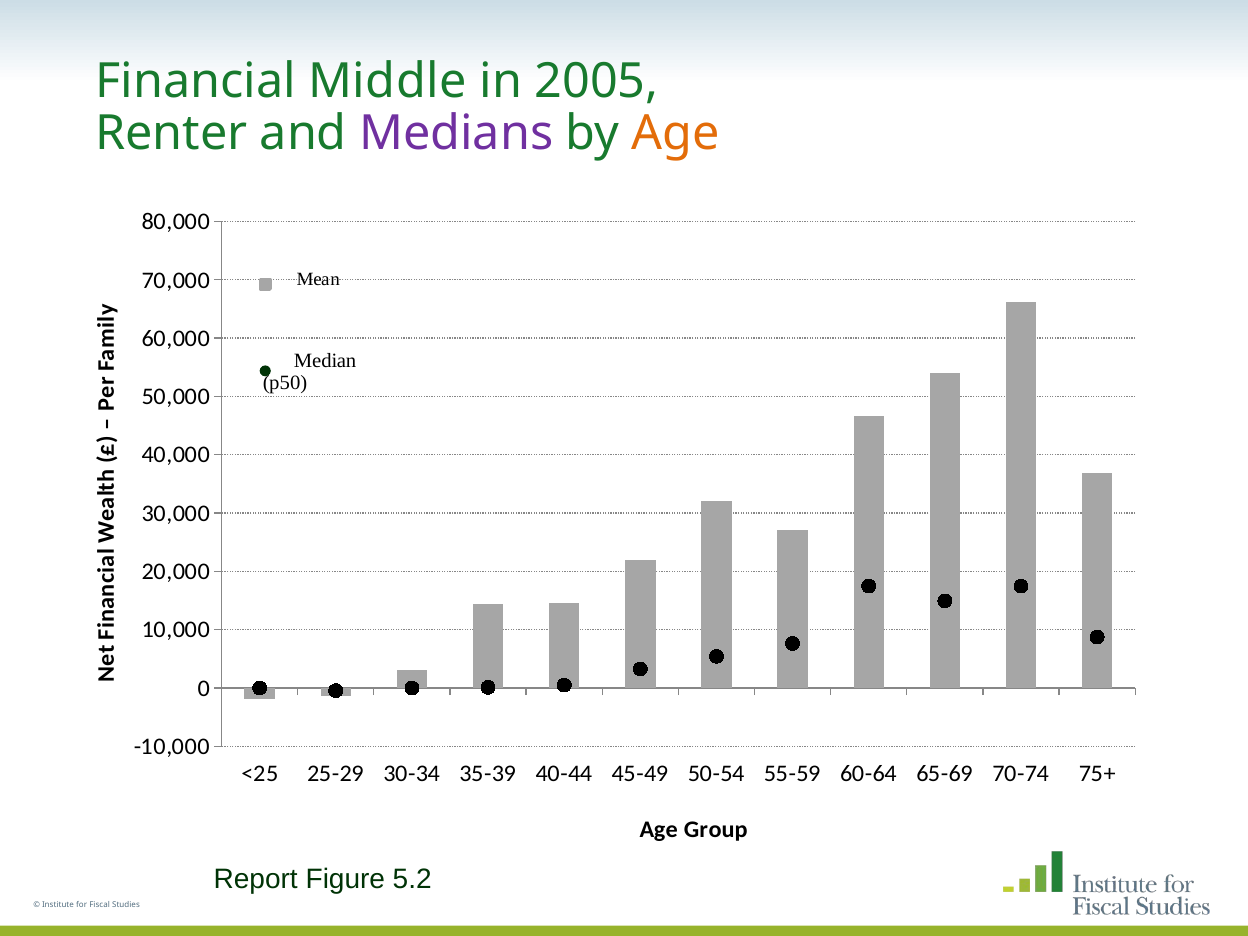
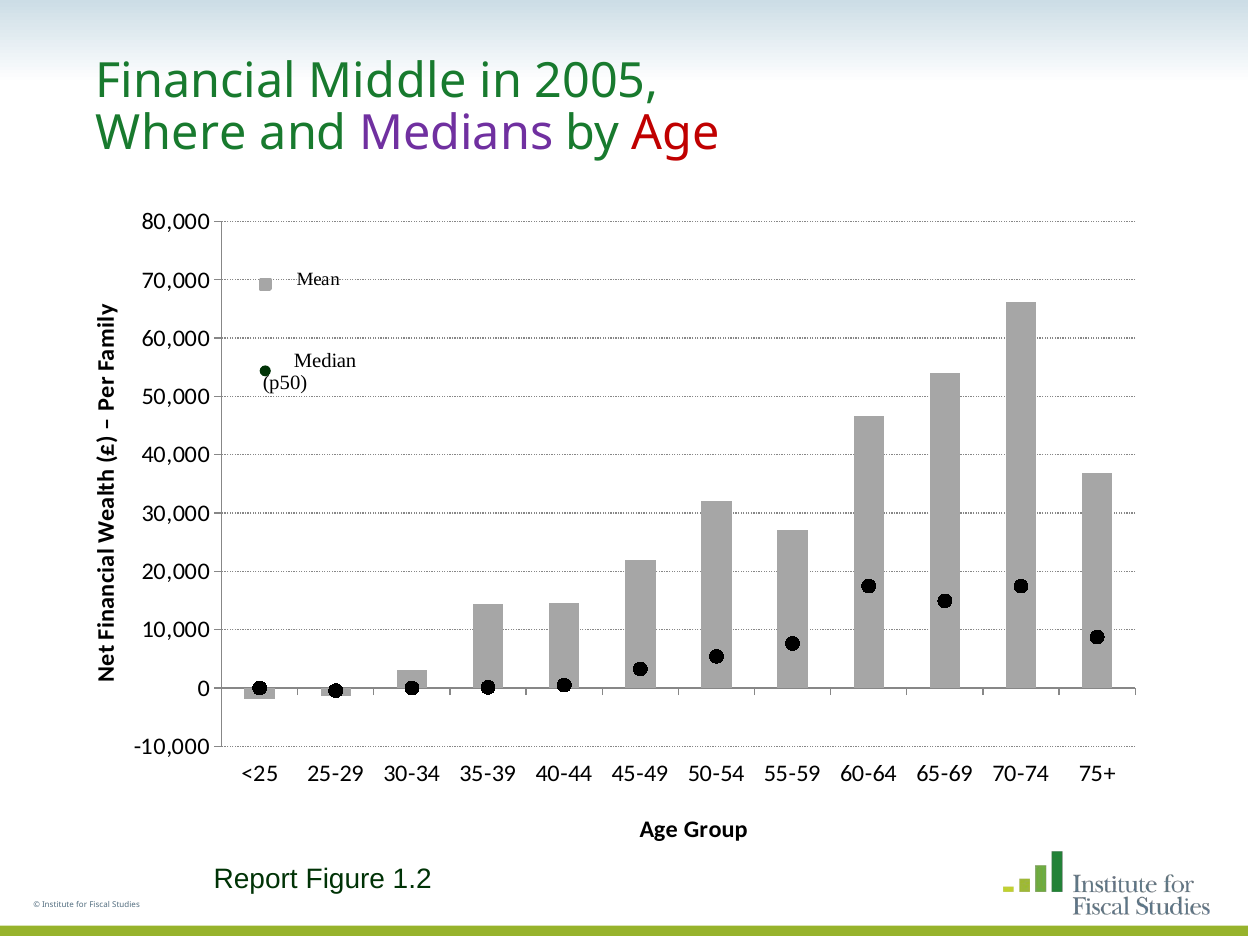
Renter: Renter -> Where
Age at (676, 134) colour: orange -> red
5.2: 5.2 -> 1.2
